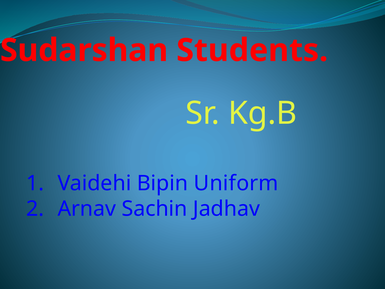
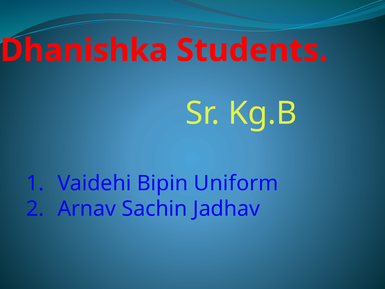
Sudarshan: Sudarshan -> Dhanishka
